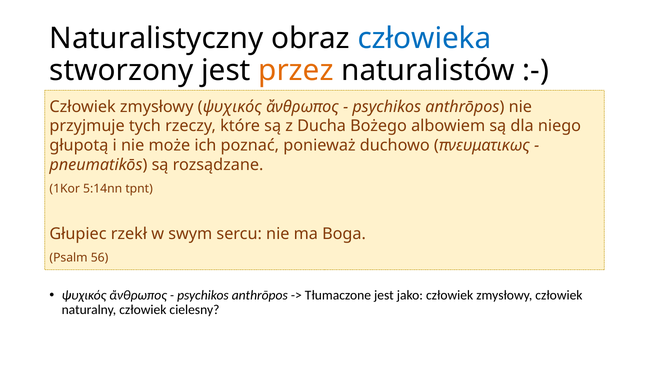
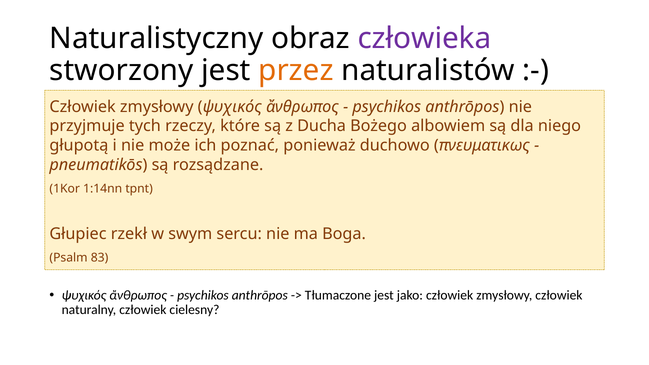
człowieka colour: blue -> purple
5:14nn: 5:14nn -> 1:14nn
56: 56 -> 83
